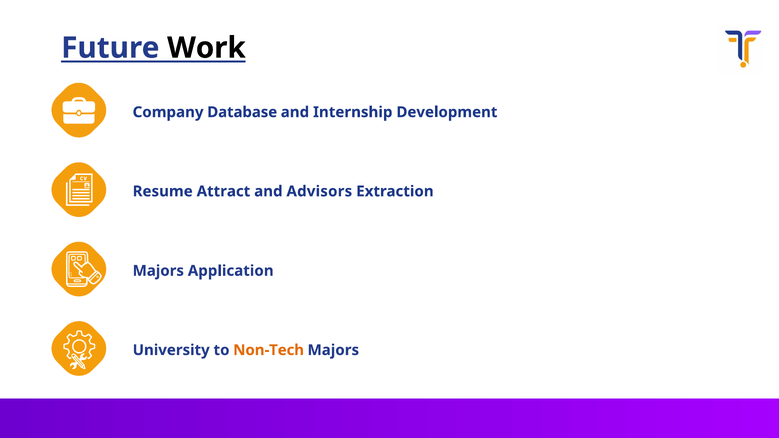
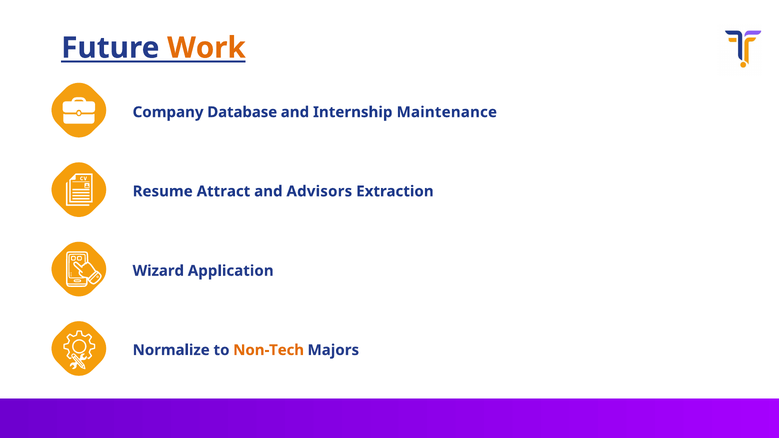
Work colour: black -> orange
Development: Development -> Maintenance
Majors at (158, 271): Majors -> Wizard
University: University -> Normalize
